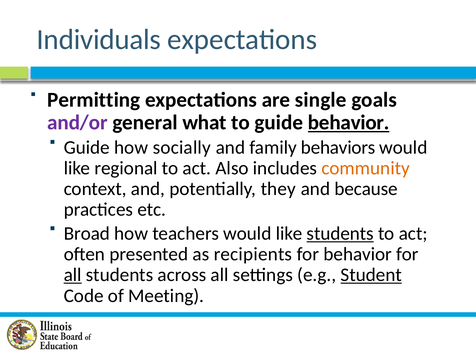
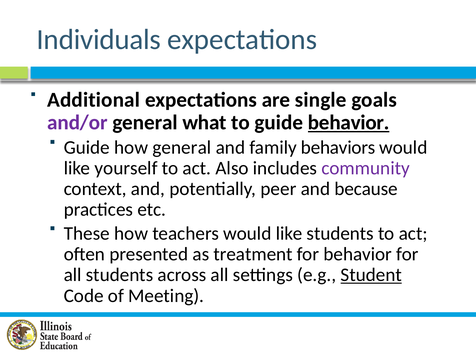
Permitting: Permitting -> Additional
how socially: socially -> general
regional: regional -> yourself
community colour: orange -> purple
they: they -> peer
Broad: Broad -> These
students at (340, 234) underline: present -> none
recipients: recipients -> treatment
all at (73, 275) underline: present -> none
